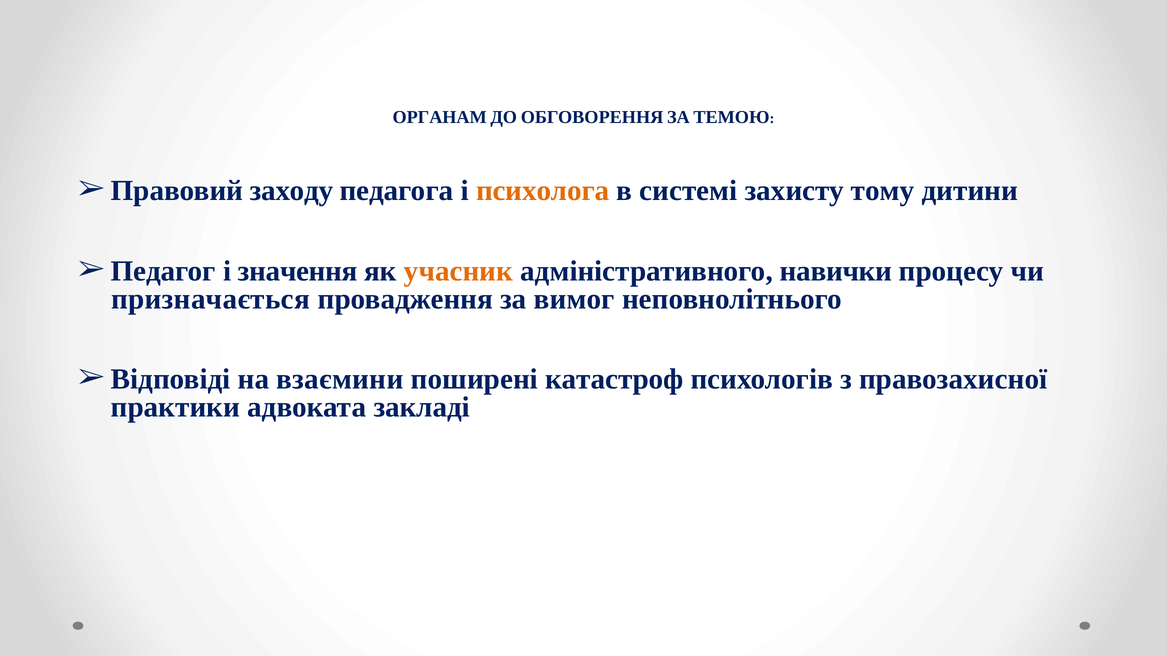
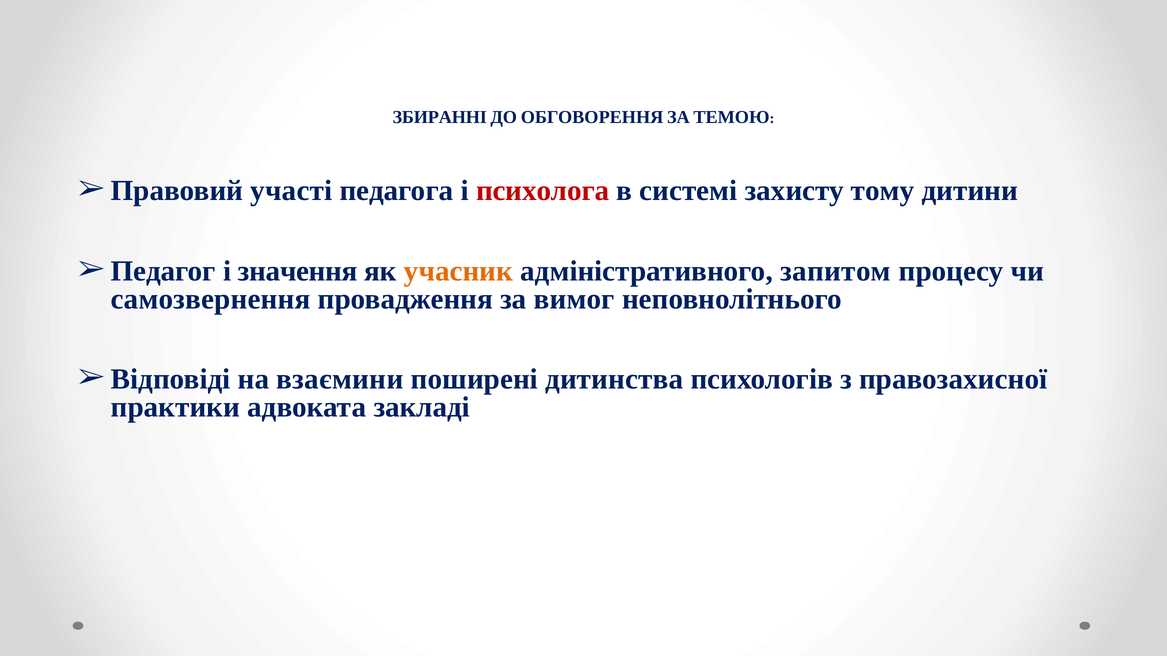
ОРГАНАМ: ОРГАНАМ -> ЗБИРАННІ
заходу: заходу -> участі
психолога colour: orange -> red
навички: навички -> запитом
призначається: призначається -> самозвернення
катастроф: катастроф -> дитинства
